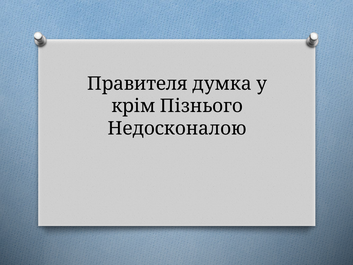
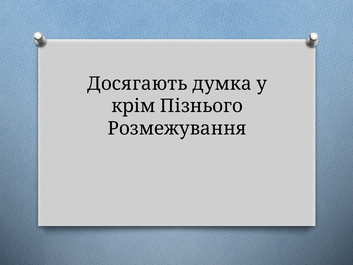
Правителя: Правителя -> Досягають
Недосконалою: Недосконалою -> Розмежування
